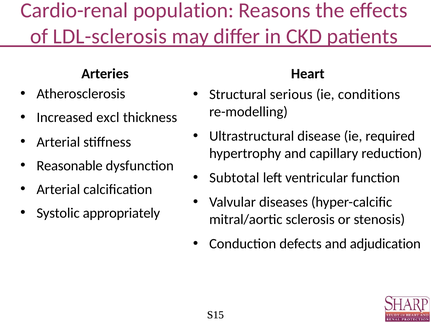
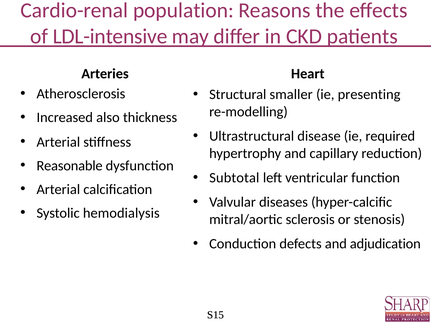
LDL-sclerosis: LDL-sclerosis -> LDL-intensive
serious: serious -> smaller
conditions: conditions -> presenting
excl: excl -> also
appropriately: appropriately -> hemodialysis
